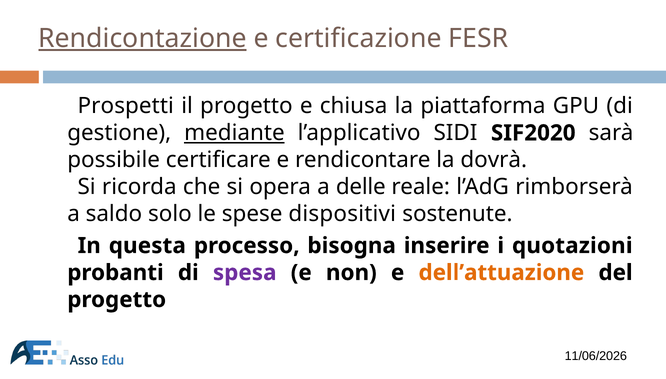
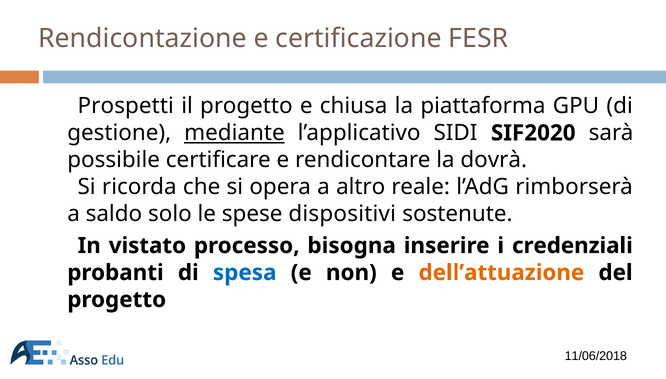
Rendicontazione underline: present -> none
delle: delle -> altro
questa: questa -> vistato
quotazioni: quotazioni -> credenziali
spesa colour: purple -> blue
11/06/2026: 11/06/2026 -> 11/06/2018
